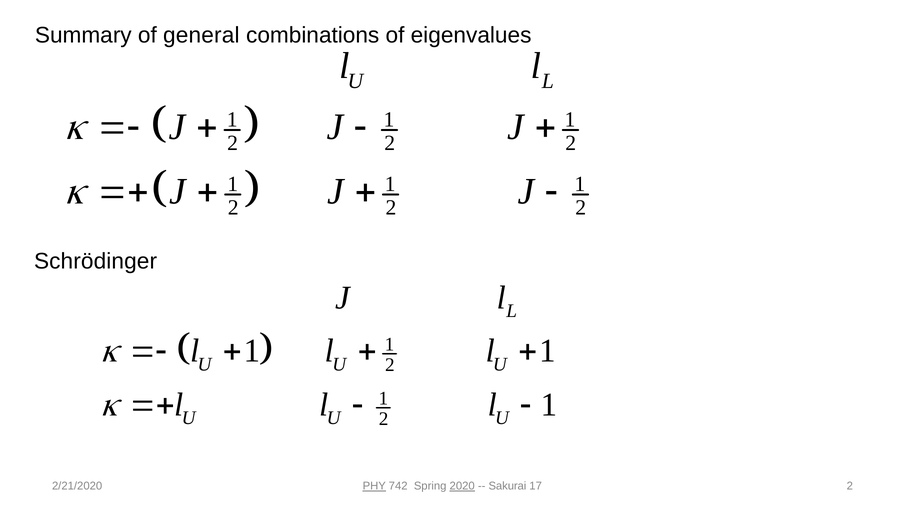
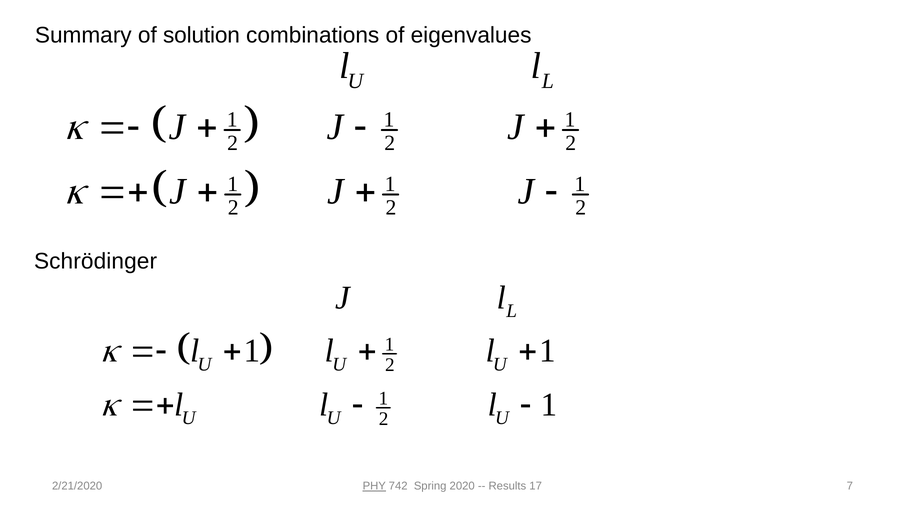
general: general -> solution
2020 underline: present -> none
Sakurai: Sakurai -> Results
17 2: 2 -> 7
